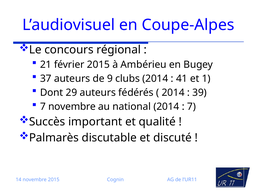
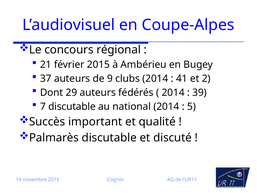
1: 1 -> 2
7 novembre: novembre -> discutable
7 at (191, 106): 7 -> 5
